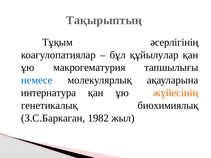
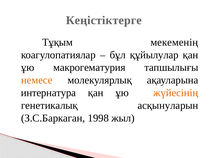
Тақырыптың: Тақырыптың -> Кеңістіктерге
әсерлігінің: әсерлігінің -> мекеменің
немесе colour: blue -> orange
биохимиялық: биохимиялық -> асқынуларын
1982: 1982 -> 1998
